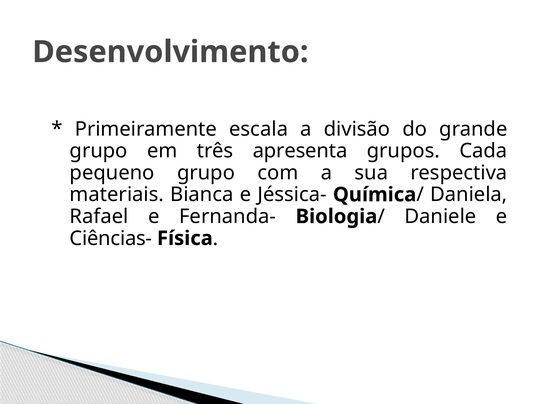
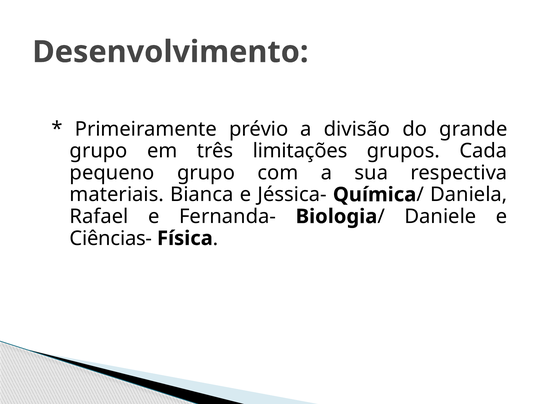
escala: escala -> prévio
apresenta: apresenta -> limitações
